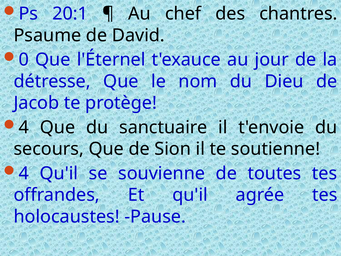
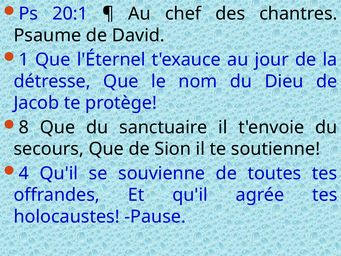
0: 0 -> 1
4 at (24, 127): 4 -> 8
